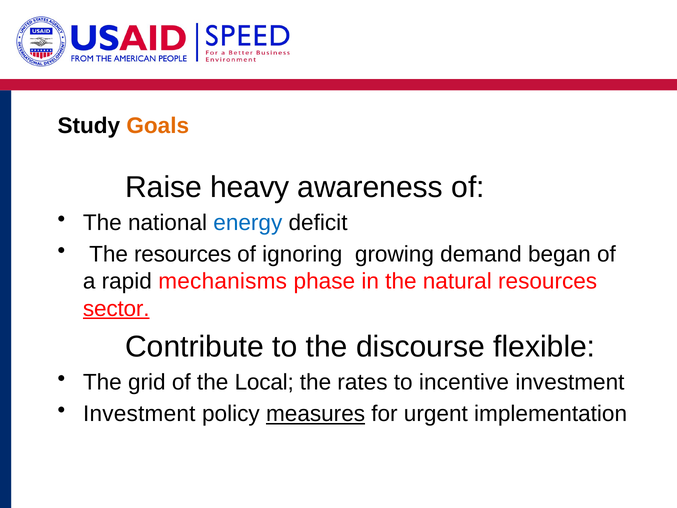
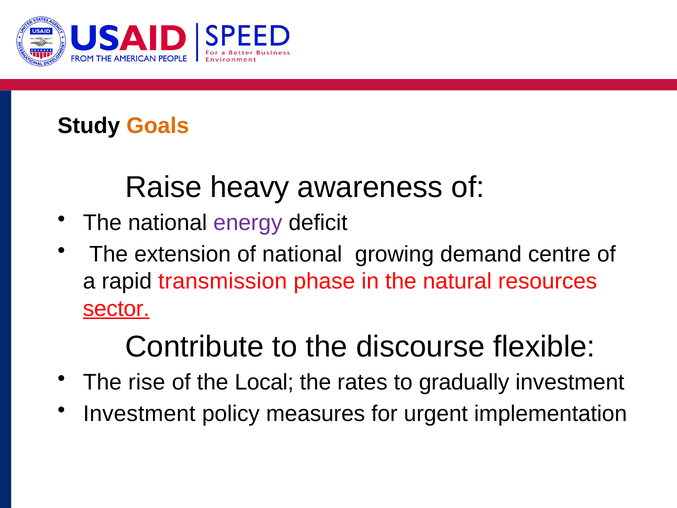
energy colour: blue -> purple
The resources: resources -> extension
of ignoring: ignoring -> national
began: began -> centre
mechanisms: mechanisms -> transmission
grid: grid -> rise
incentive: incentive -> gradually
measures underline: present -> none
